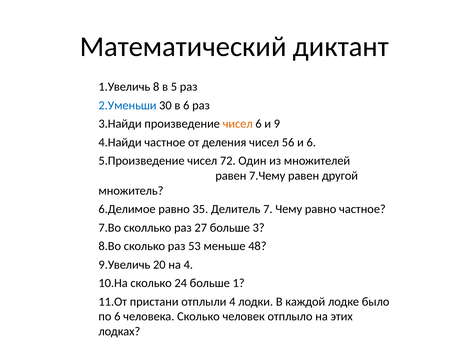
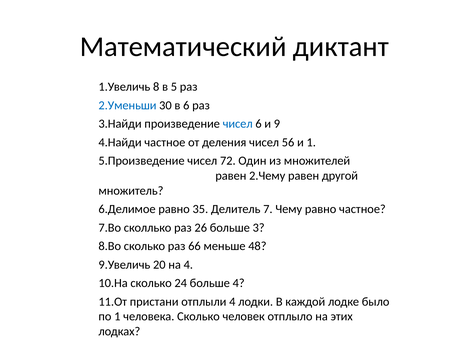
чисел at (238, 124) colour: orange -> blue
и 6: 6 -> 1
7.Чему: 7.Чему -> 2.Чему
27: 27 -> 26
53: 53 -> 66
больше 1: 1 -> 4
по 6: 6 -> 1
